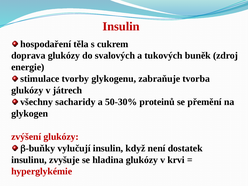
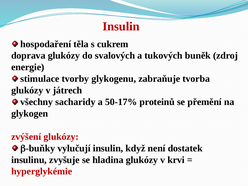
50-30%: 50-30% -> 50-17%
